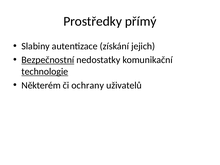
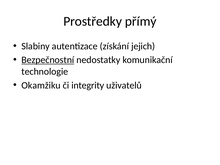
technologie underline: present -> none
Některém: Některém -> Okamžiku
ochrany: ochrany -> integrity
